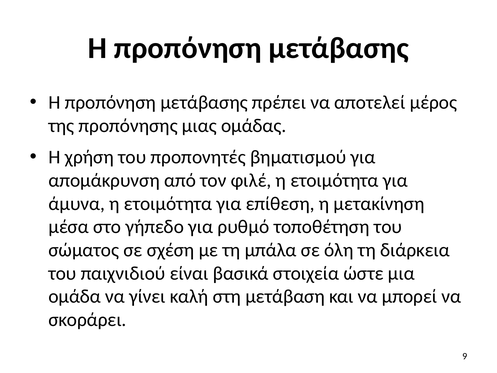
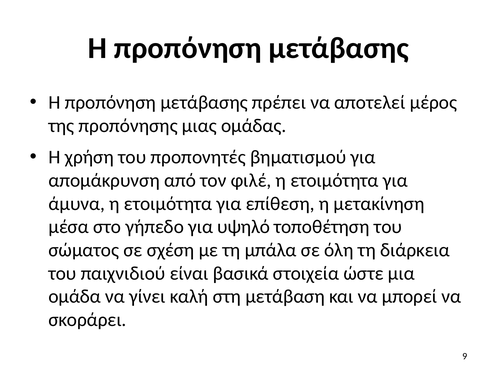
ρυθμό: ρυθμό -> υψηλό
